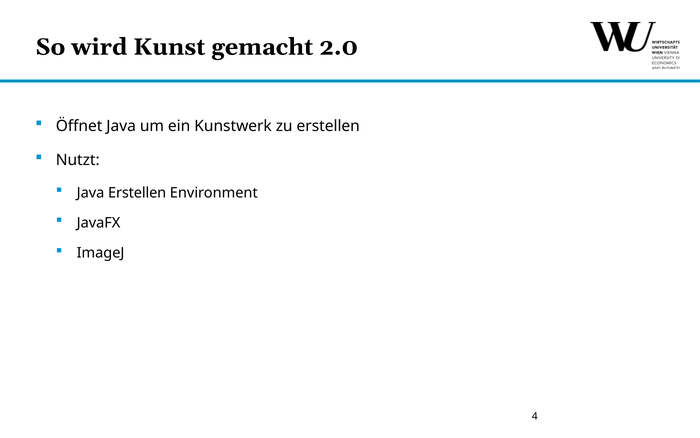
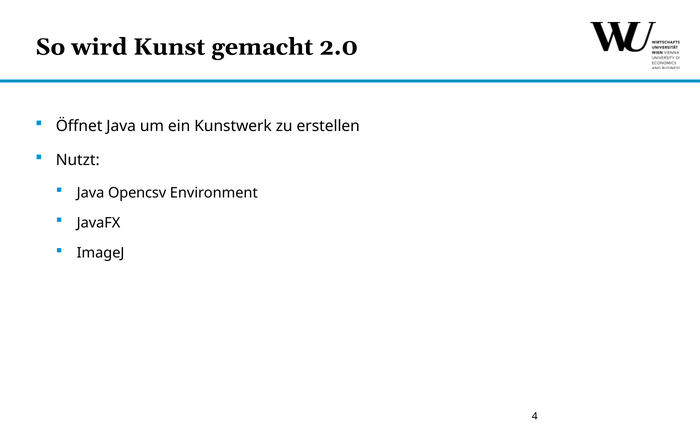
Java Erstellen: Erstellen -> Opencsv
